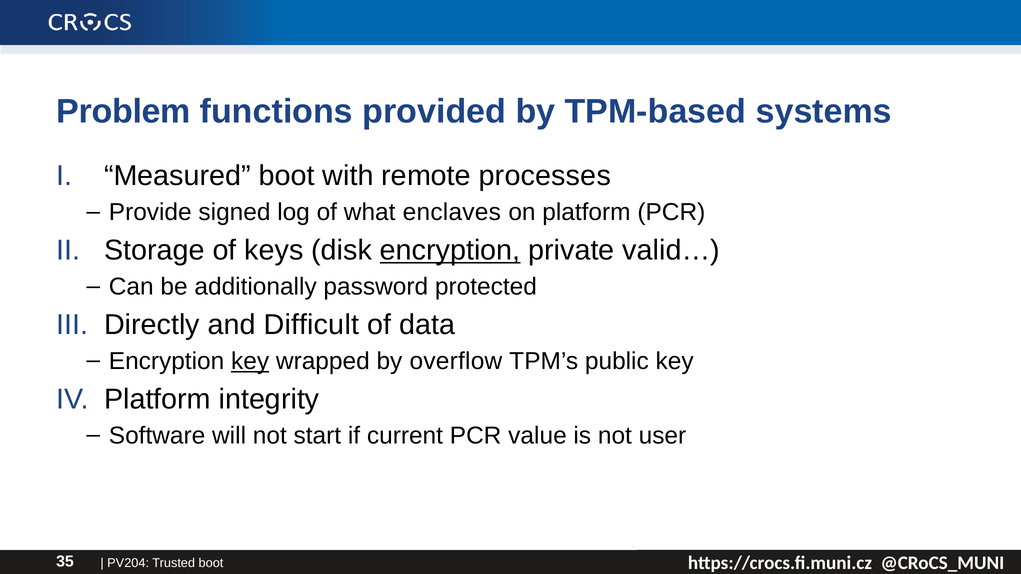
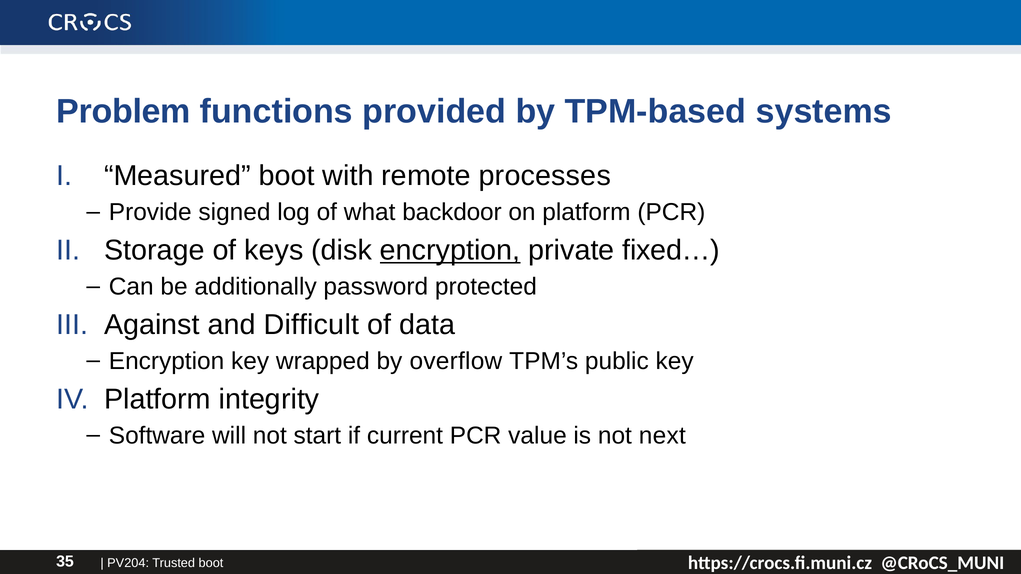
enclaves: enclaves -> backdoor
valid…: valid… -> fixed…
Directly: Directly -> Against
key at (250, 361) underline: present -> none
user: user -> next
